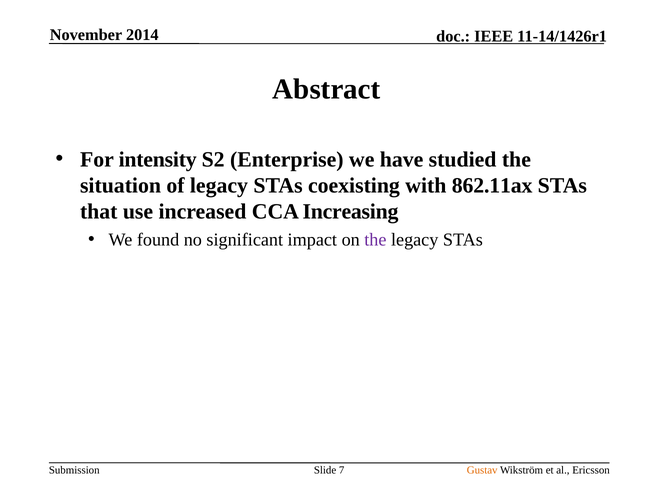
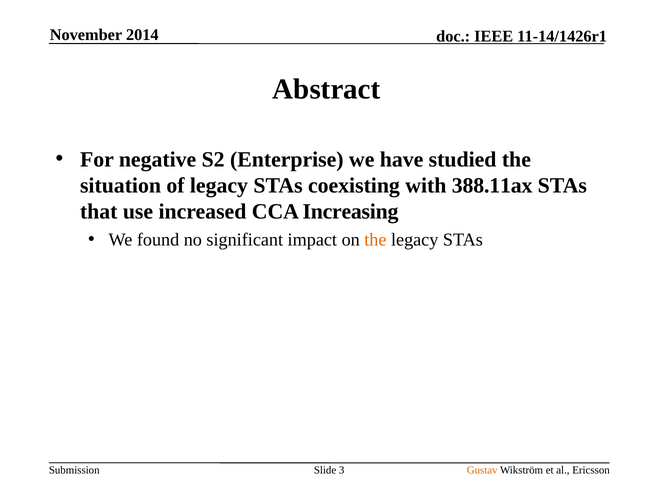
intensity: intensity -> negative
862.11ax: 862.11ax -> 388.11ax
the at (375, 240) colour: purple -> orange
7: 7 -> 3
